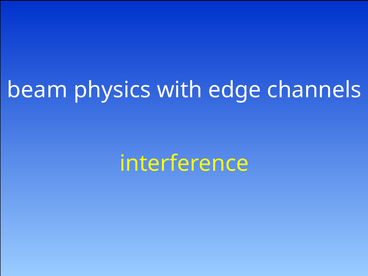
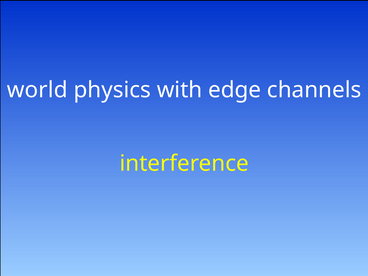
beam: beam -> world
